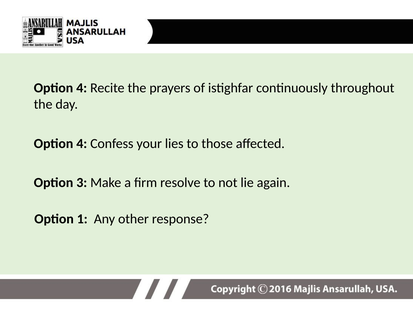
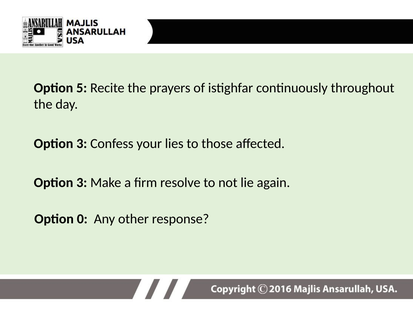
4 at (82, 88): 4 -> 5
4 at (82, 144): 4 -> 3
1: 1 -> 0
